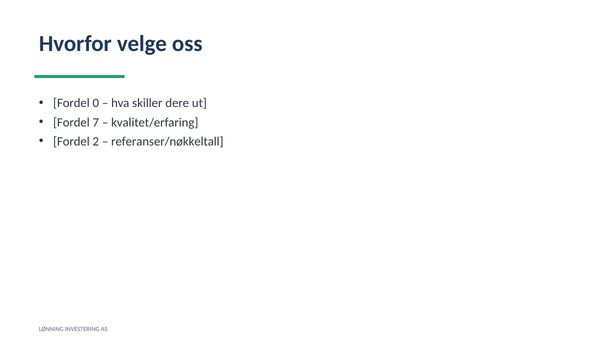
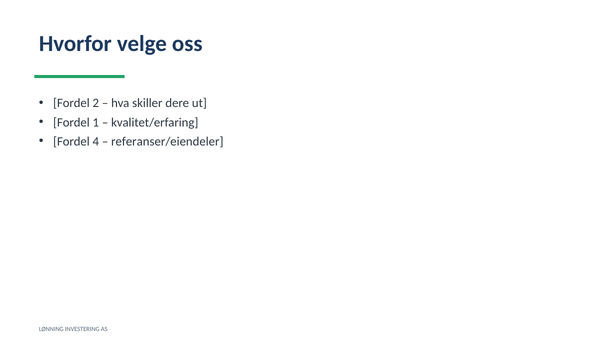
0: 0 -> 2
7: 7 -> 1
2: 2 -> 4
referanser/nøkkeltall: referanser/nøkkeltall -> referanser/eiendeler
